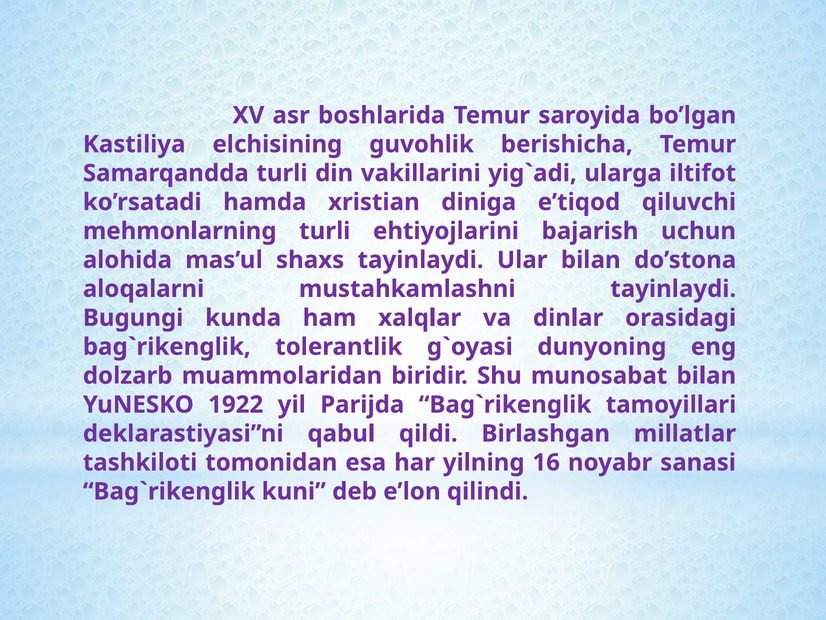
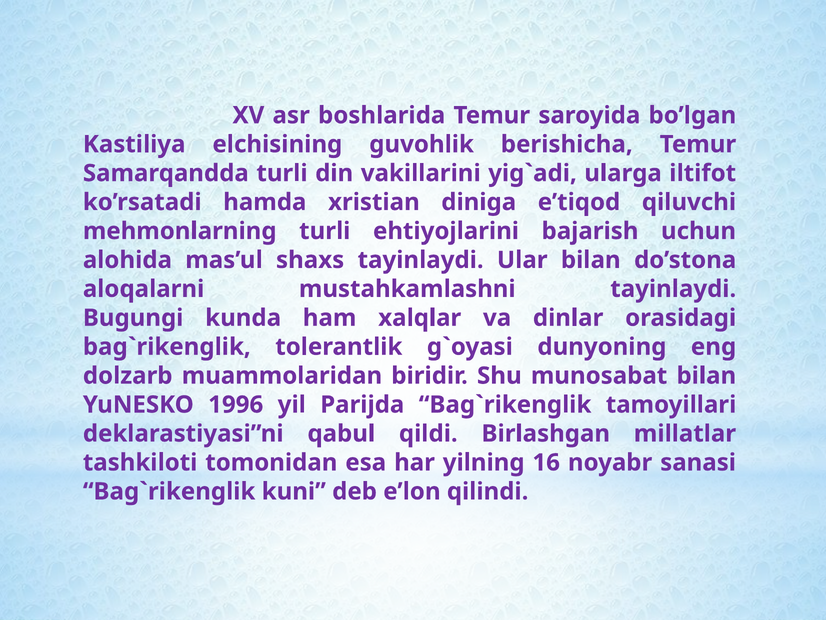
1922: 1922 -> 1996
